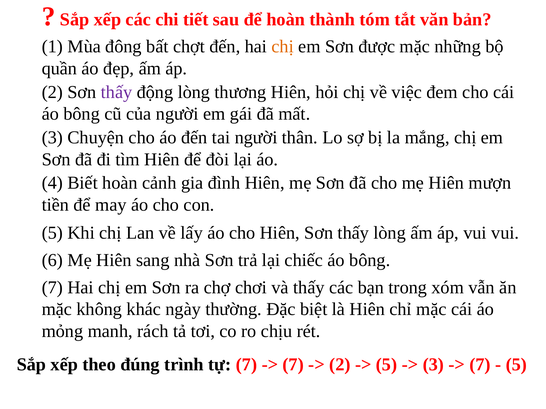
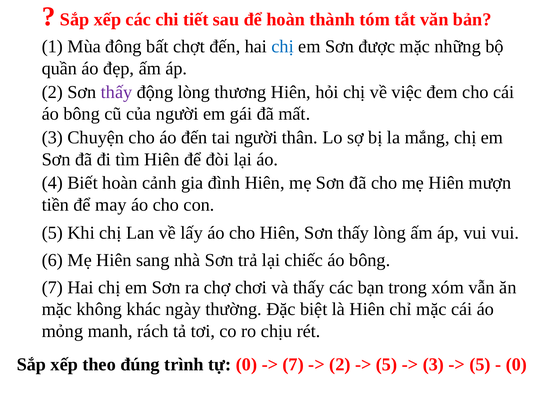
chị at (283, 47) colour: orange -> blue
tự 7: 7 -> 0
7 at (480, 365): 7 -> 5
5 at (516, 365): 5 -> 0
